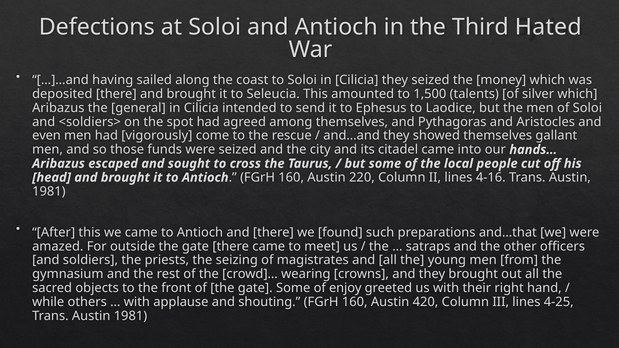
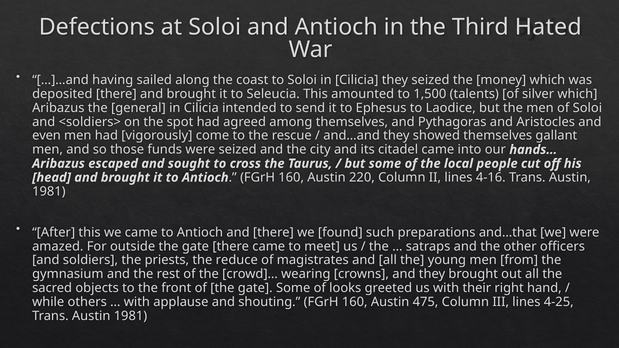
seizing: seizing -> reduce
enjoy: enjoy -> looks
420: 420 -> 475
